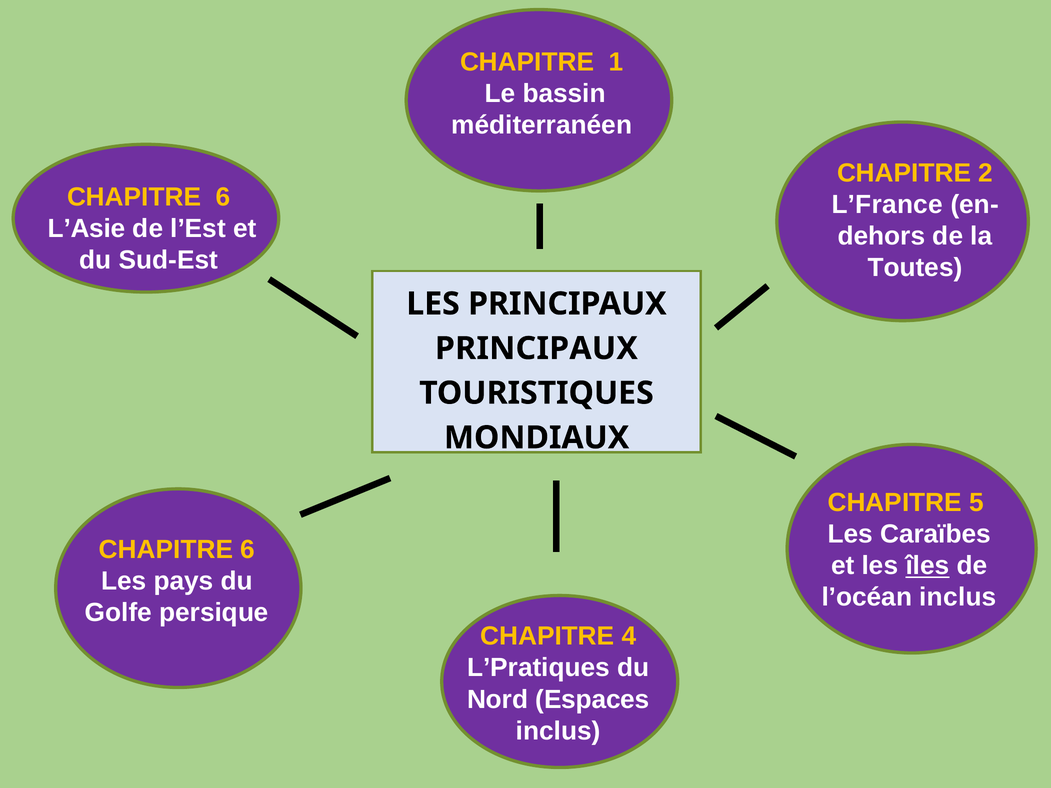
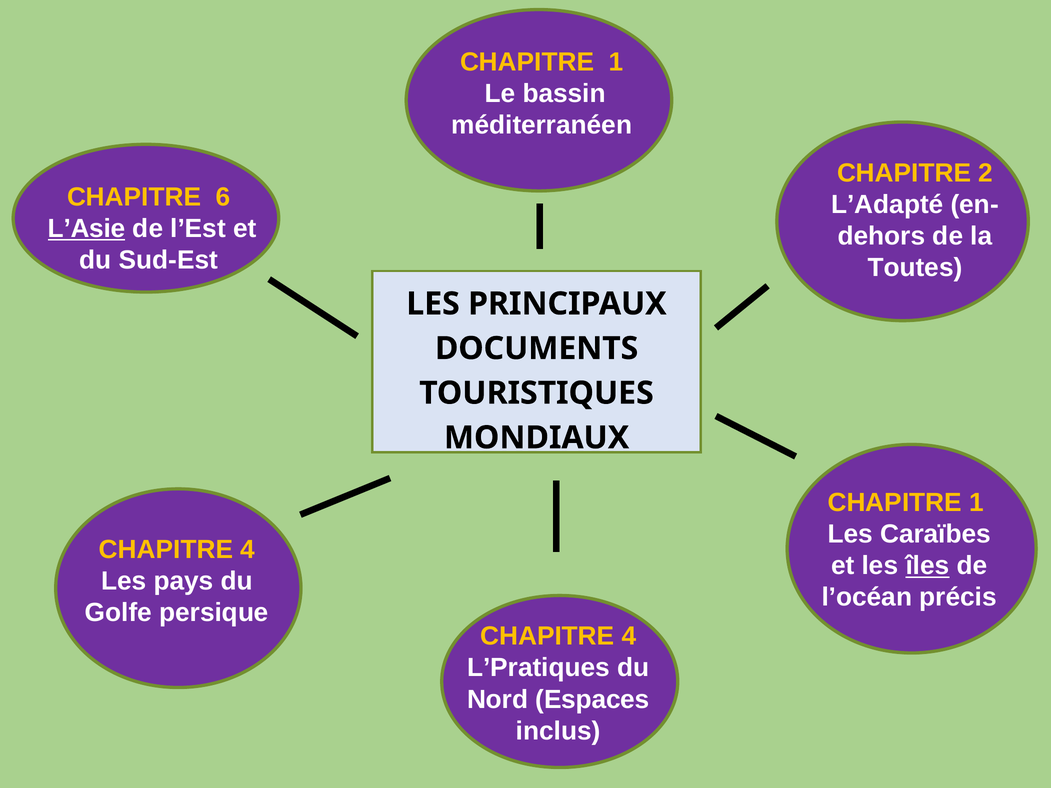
L’France: L’France -> L’Adapté
L’Asie underline: none -> present
PRINCIPAUX at (536, 349): PRINCIPAUX -> DOCUMENTS
5 at (976, 503): 5 -> 1
6 at (248, 550): 6 -> 4
l’océan inclus: inclus -> précis
